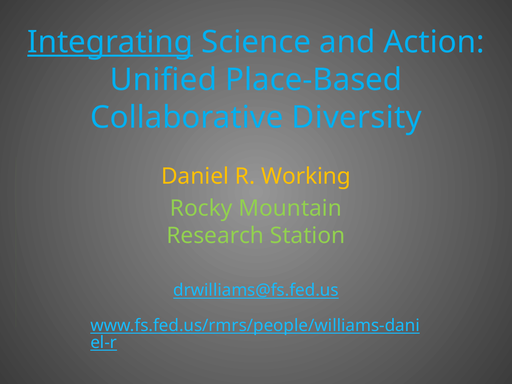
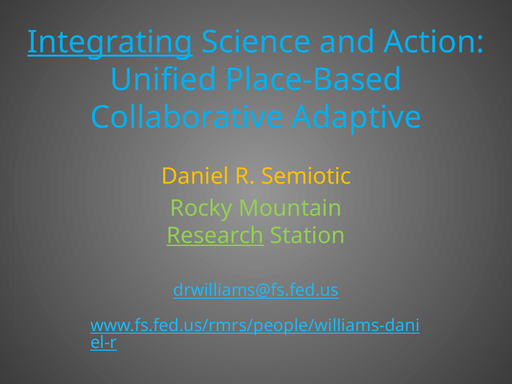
Diversity: Diversity -> Adaptive
Working: Working -> Semiotic
Research underline: none -> present
